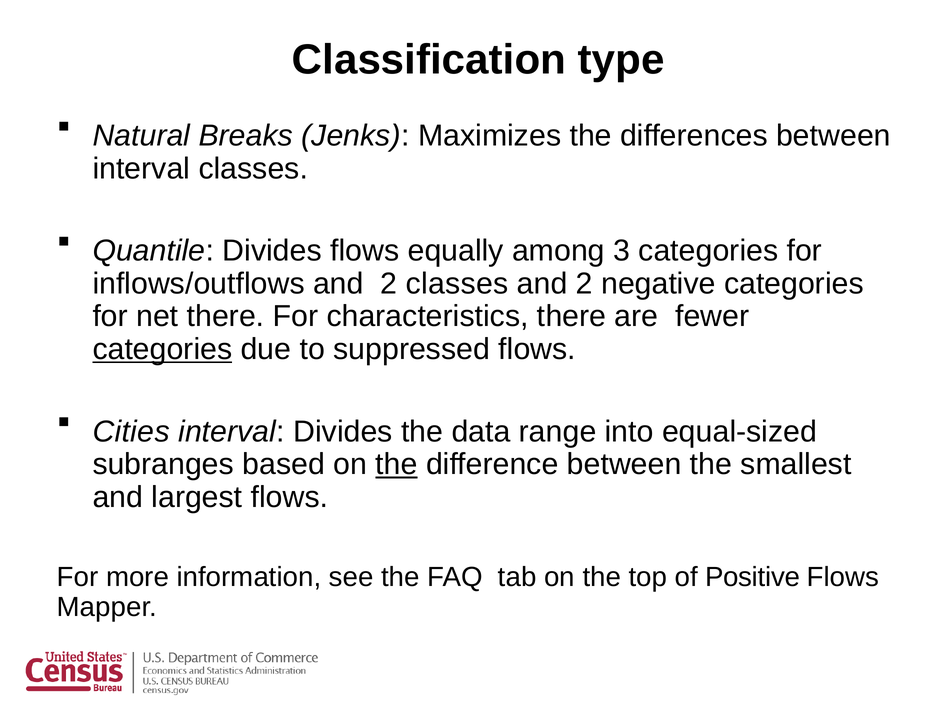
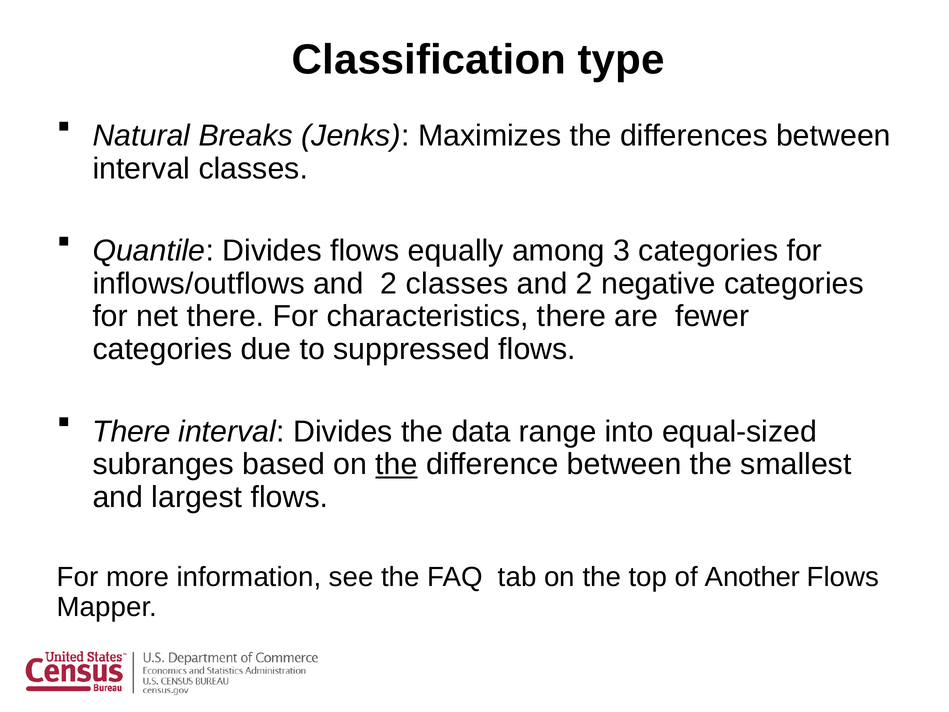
categories at (162, 349) underline: present -> none
Cities at (131, 431): Cities -> There
Positive: Positive -> Another
